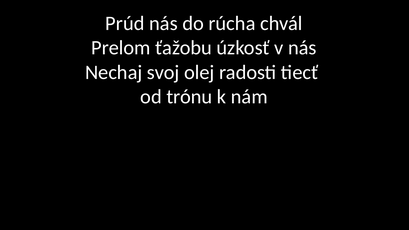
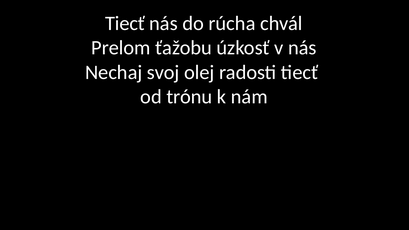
Prúd at (125, 23): Prúd -> Tiecť
